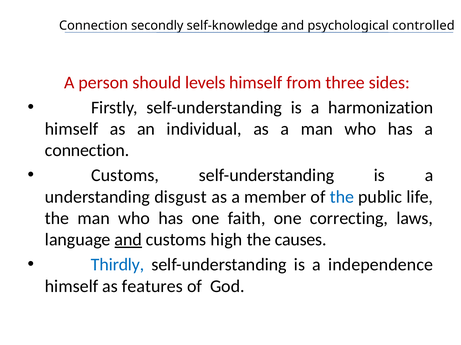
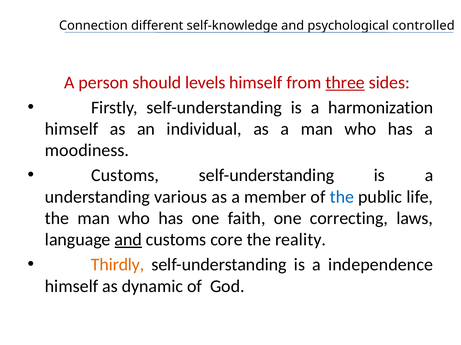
secondly: secondly -> different
three underline: none -> present
connection at (87, 151): connection -> moodiness
disgust: disgust -> various
high: high -> core
causes: causes -> reality
Thirdly colour: blue -> orange
features: features -> dynamic
